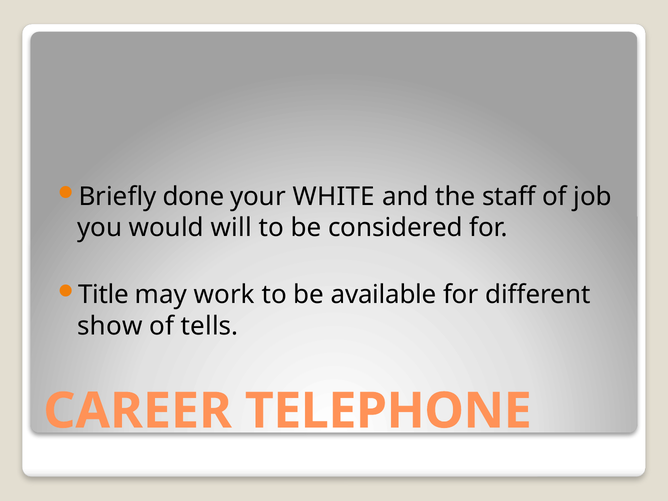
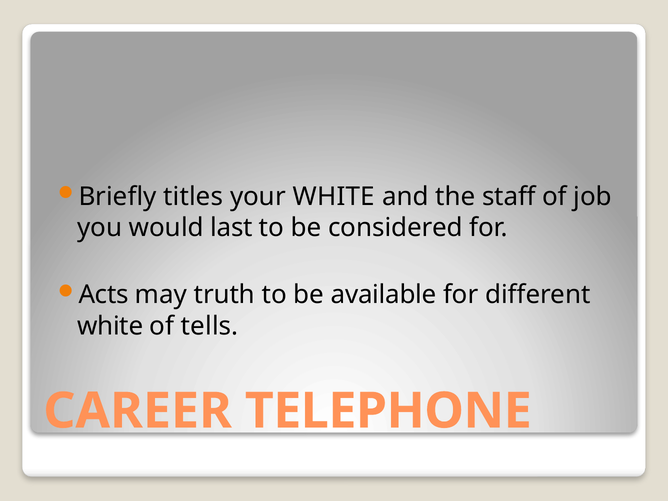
done: done -> titles
will: will -> last
Title: Title -> Acts
work: work -> truth
show at (110, 326): show -> white
